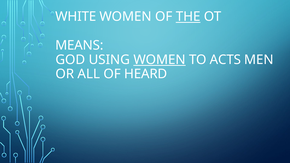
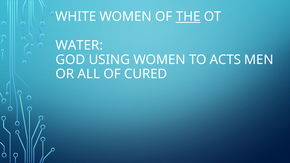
MEANS: MEANS -> WATER
WOMEN at (160, 60) underline: present -> none
HEARD: HEARD -> CURED
